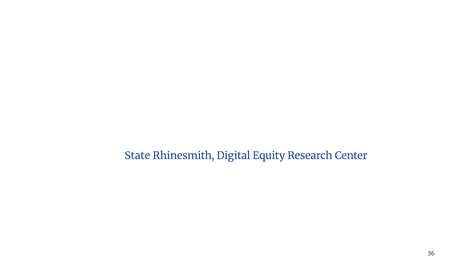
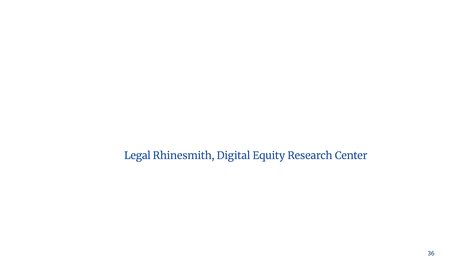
State: State -> Legal
